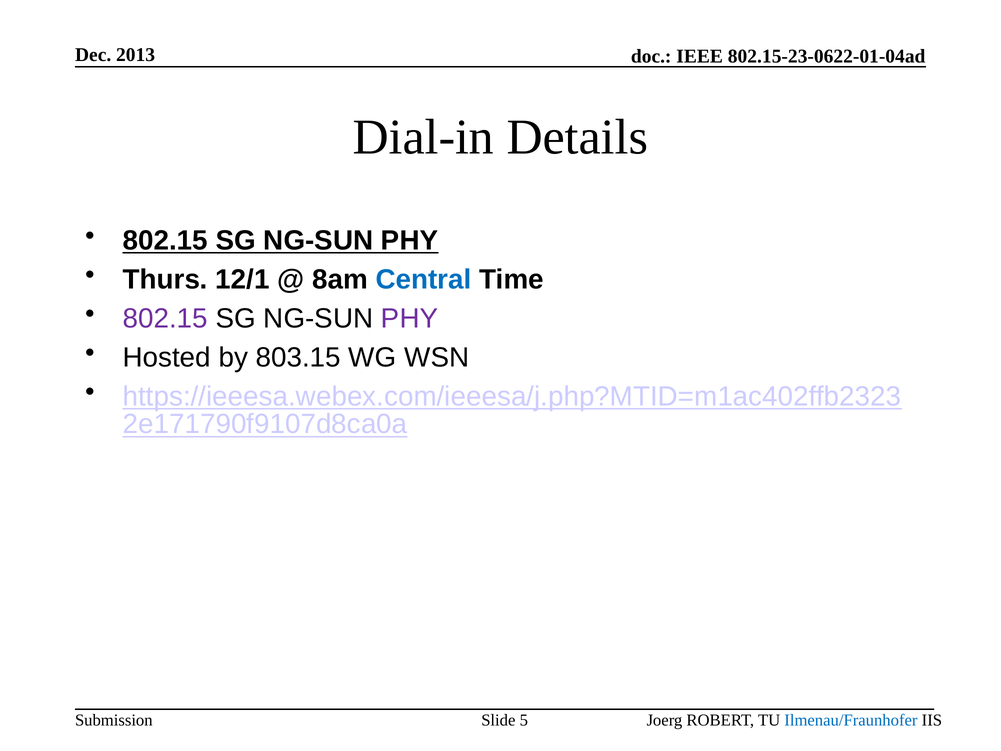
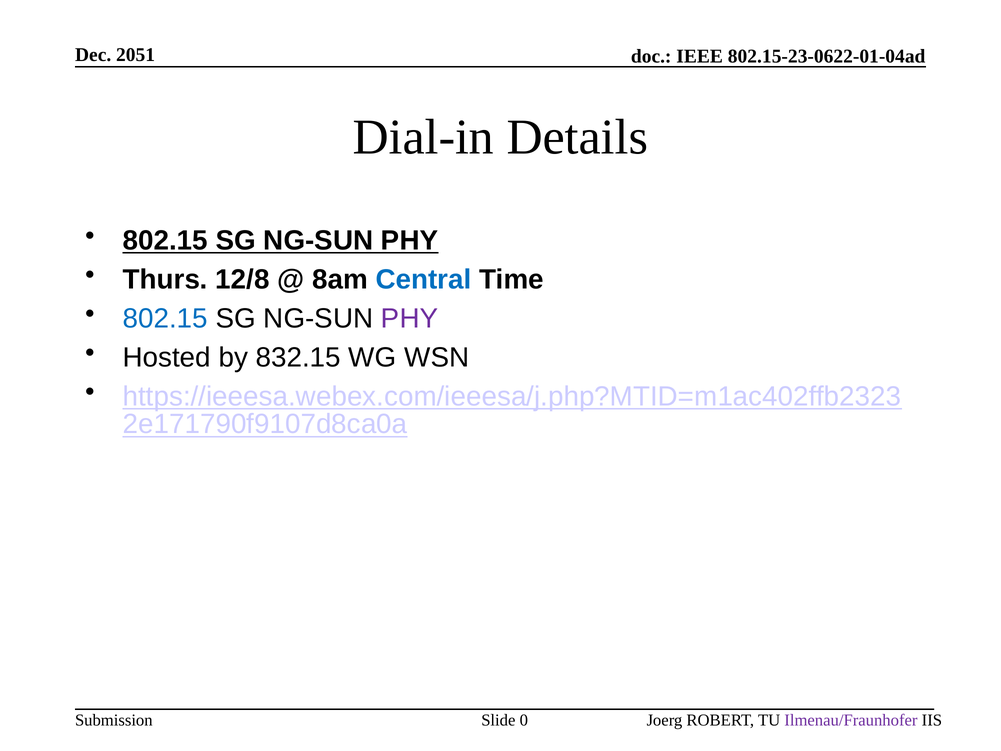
2013: 2013 -> 2051
12/1: 12/1 -> 12/8
802.15 at (165, 318) colour: purple -> blue
803.15: 803.15 -> 832.15
Ilmenau/Fraunhofer colour: blue -> purple
5: 5 -> 0
